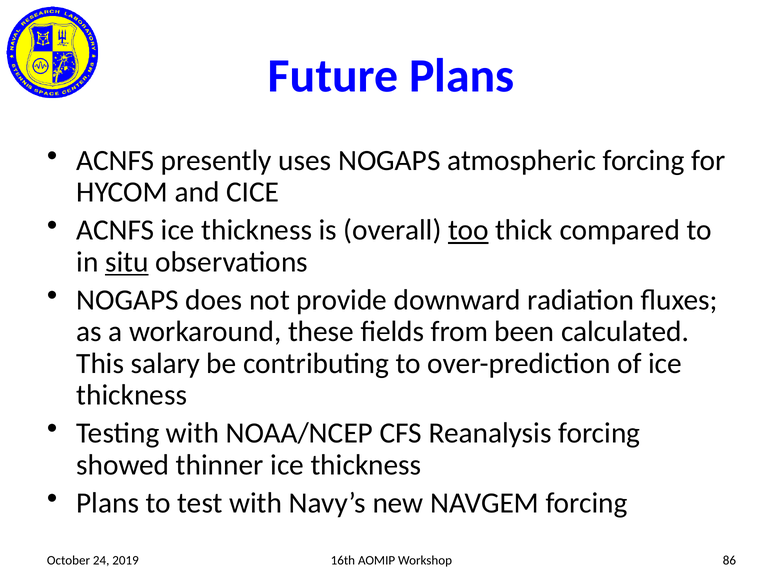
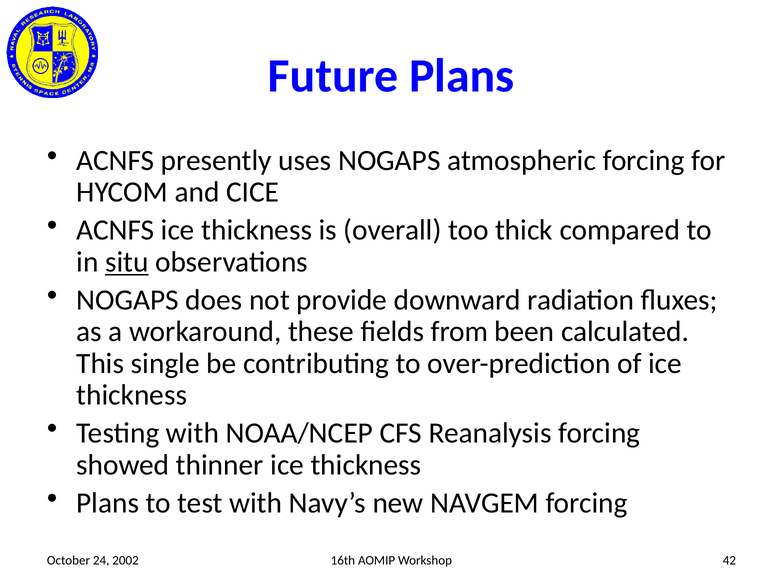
too underline: present -> none
salary: salary -> single
86: 86 -> 42
2019: 2019 -> 2002
